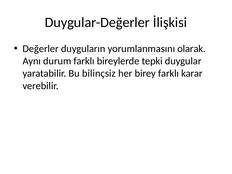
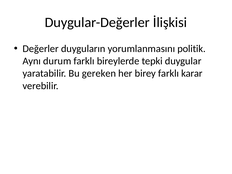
olarak: olarak -> politik
bilinçsiz: bilinçsiz -> gereken
